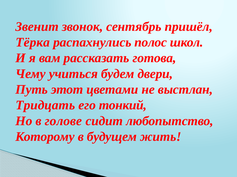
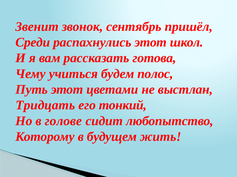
Тёрка: Тёрка -> Среди
распахнулись полос: полос -> этот
двери: двери -> полос
